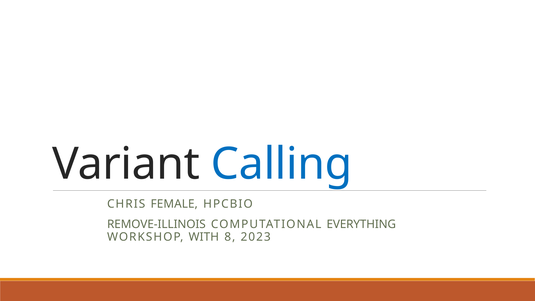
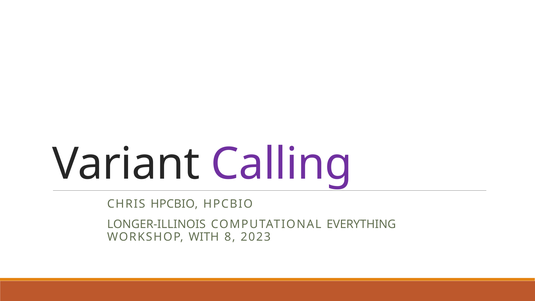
Calling colour: blue -> purple
CHRIS FEMALE: FEMALE -> HPCBIO
REMOVE-ILLINOIS: REMOVE-ILLINOIS -> LONGER-ILLINOIS
